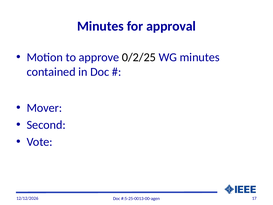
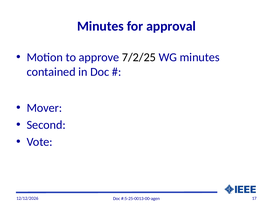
0/2/25: 0/2/25 -> 7/2/25
